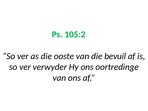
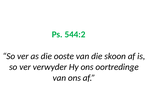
105:2: 105:2 -> 544:2
bevuil: bevuil -> skoon
